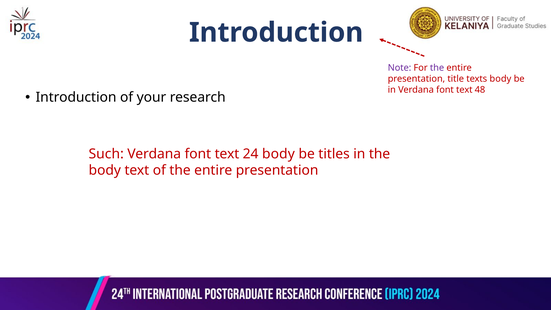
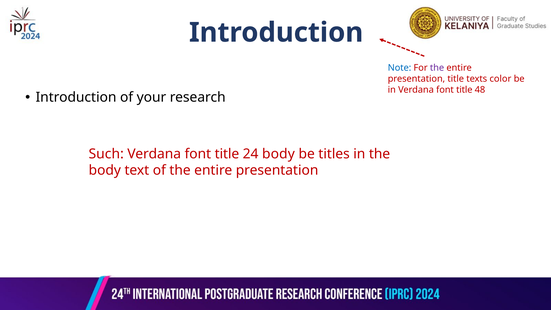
Note colour: purple -> blue
texts body: body -> color
in Verdana font text: text -> title
text at (227, 154): text -> title
